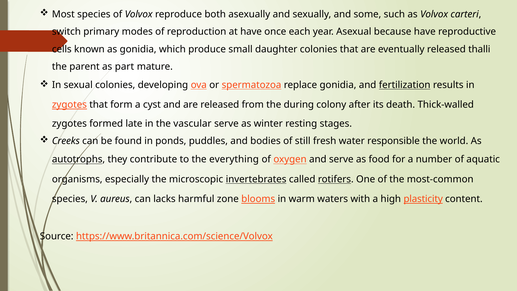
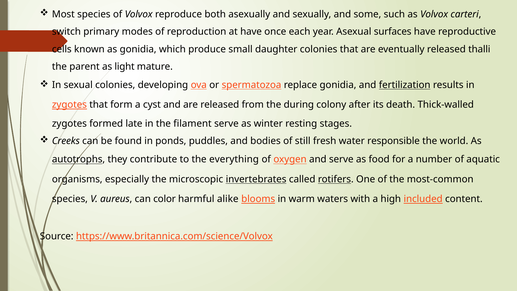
because: because -> surfaces
part: part -> light
vascular: vascular -> filament
lacks: lacks -> color
zone: zone -> alike
plasticity: plasticity -> included
